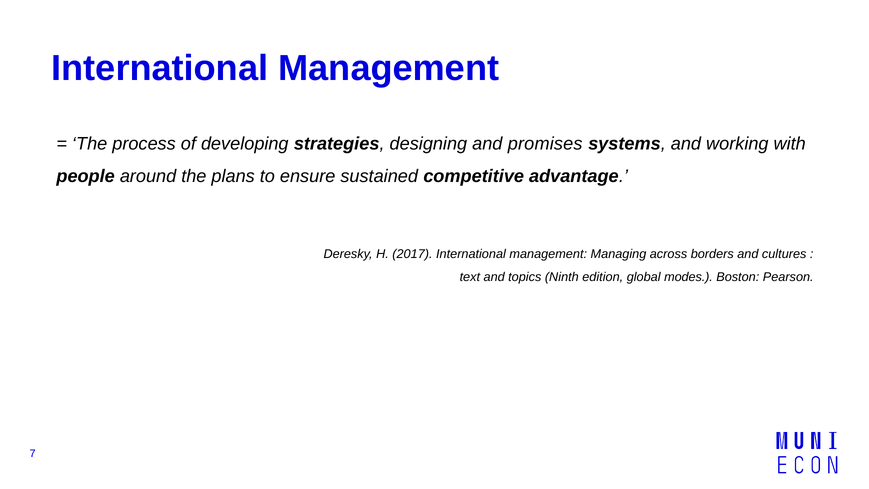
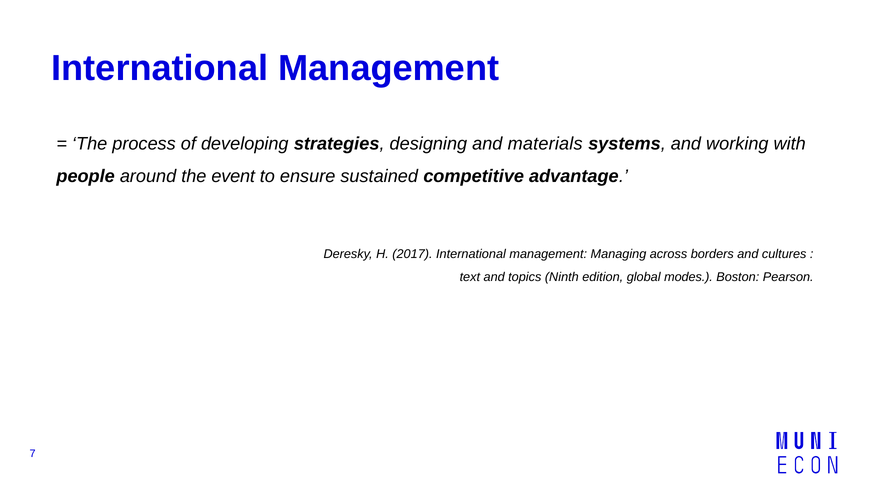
promises: promises -> materials
plans: plans -> event
